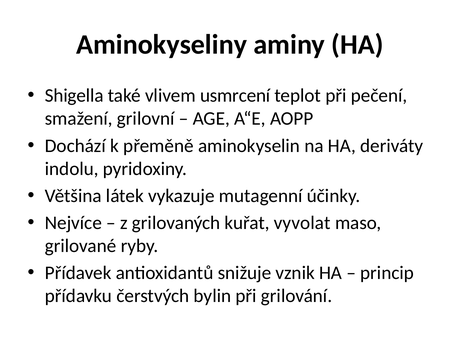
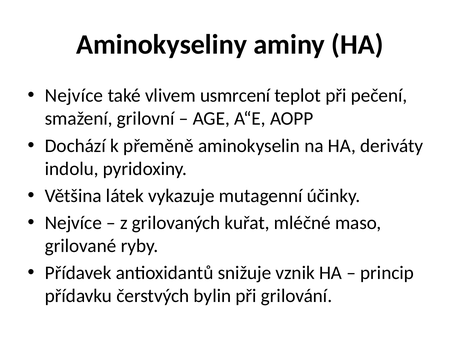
Shigella at (74, 96): Shigella -> Nejvíce
vyvolat: vyvolat -> mléčné
